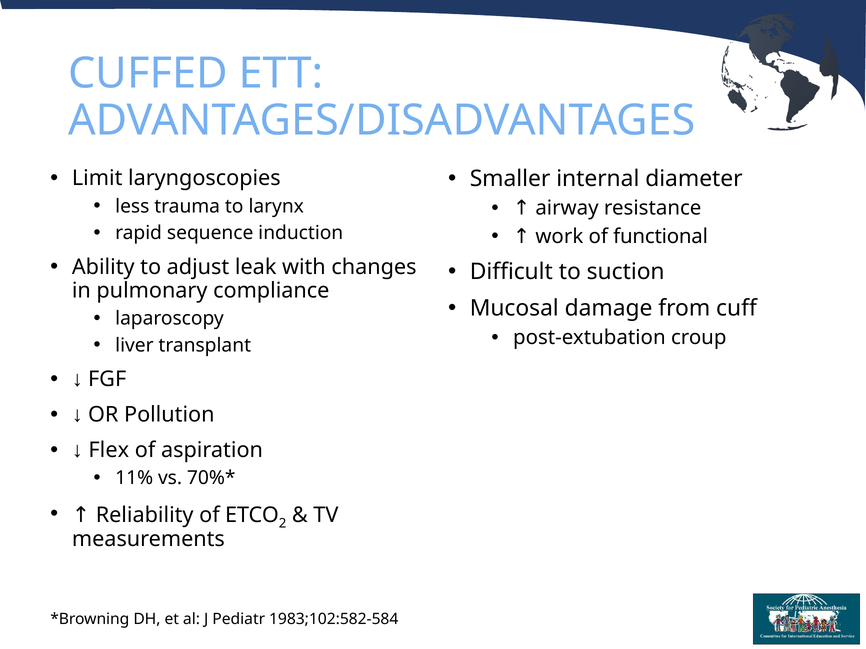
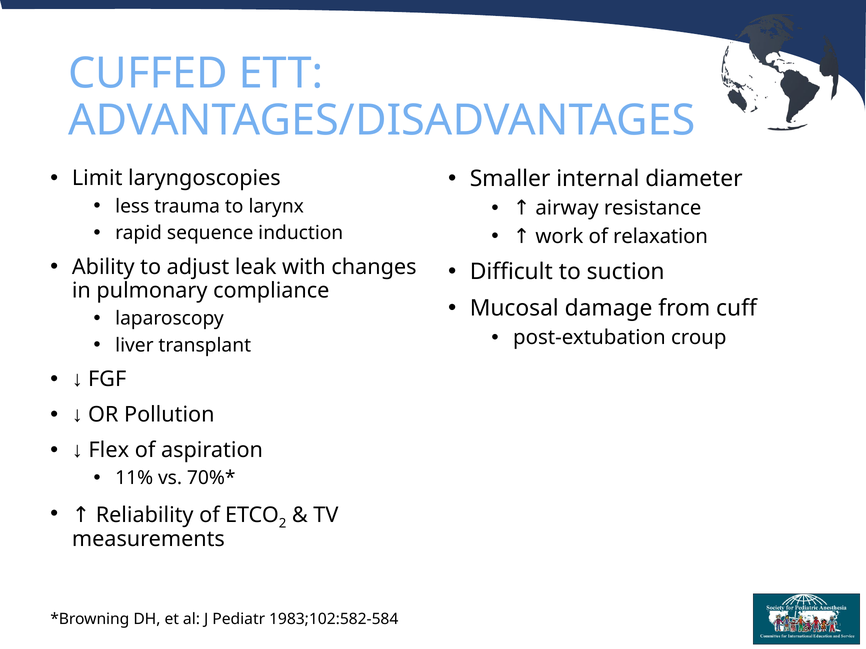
functional: functional -> relaxation
